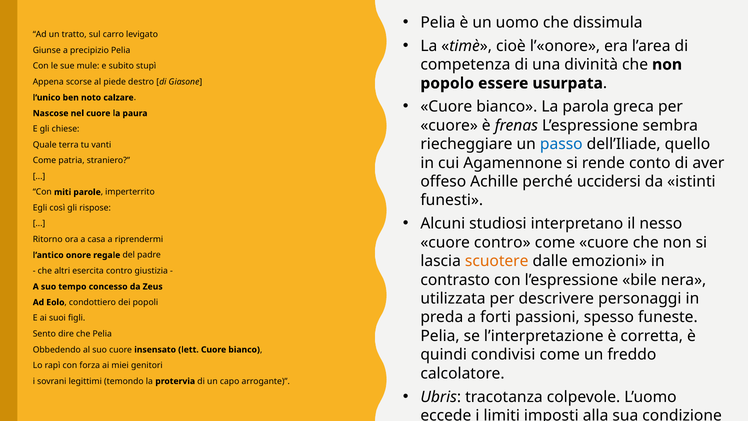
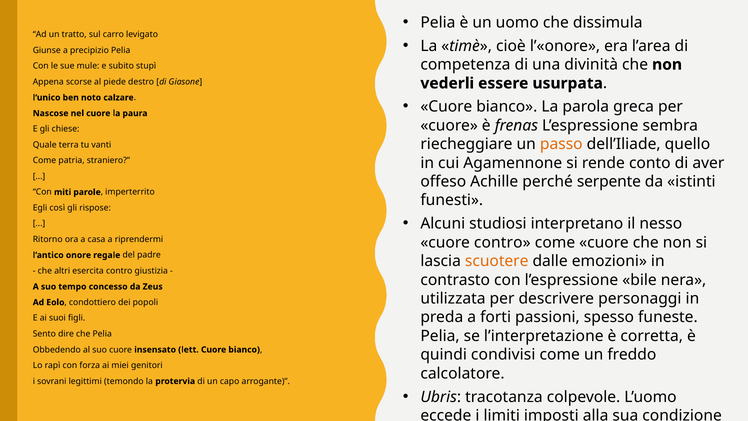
popolo: popolo -> vederli
passo colour: blue -> orange
uccidersi: uccidersi -> serpente
